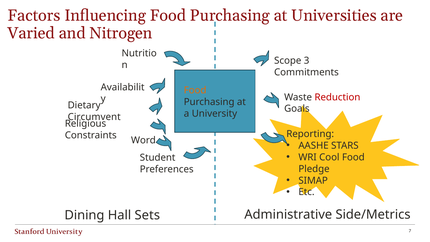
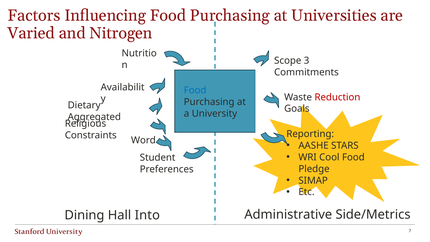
Food at (195, 90) colour: orange -> blue
Circumvent: Circumvent -> Aggregated
Sets: Sets -> Into
